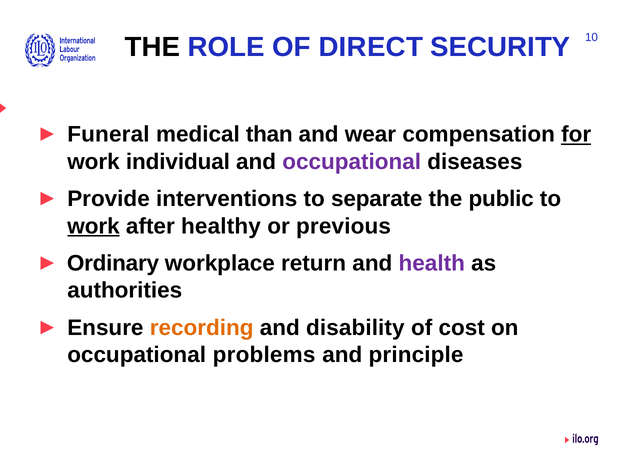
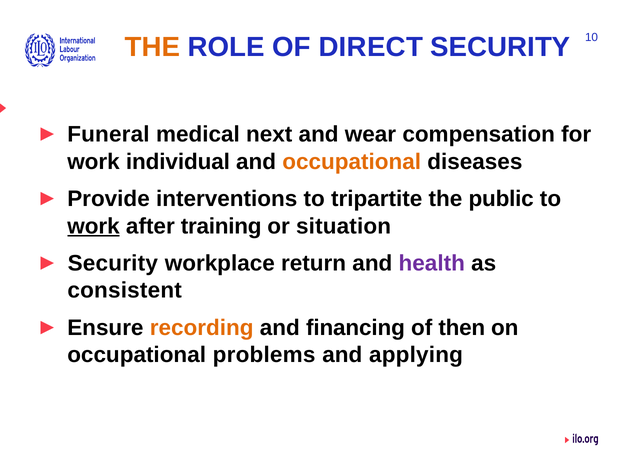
THE at (152, 47) colour: black -> orange
than: than -> next
for underline: present -> none
occupational at (352, 162) colour: purple -> orange
separate: separate -> tripartite
healthy: healthy -> training
previous: previous -> situation
Ordinary at (113, 264): Ordinary -> Security
authorities: authorities -> consistent
disability: disability -> financing
cost: cost -> then
principle: principle -> applying
